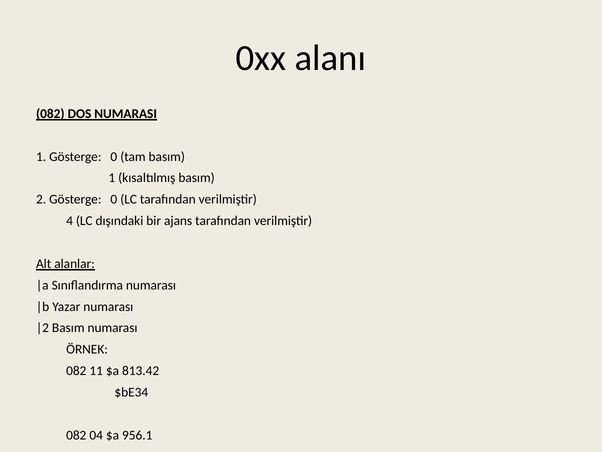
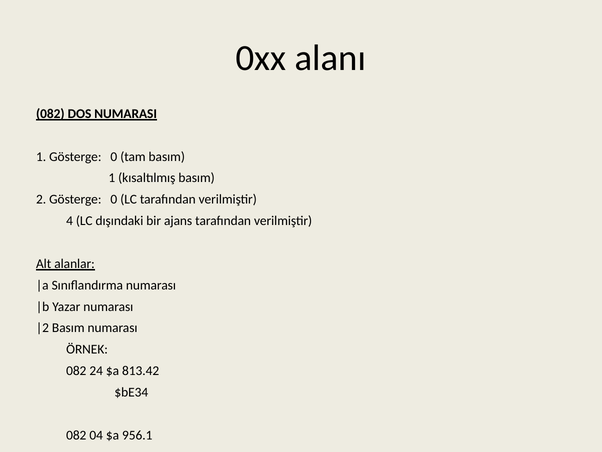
11: 11 -> 24
